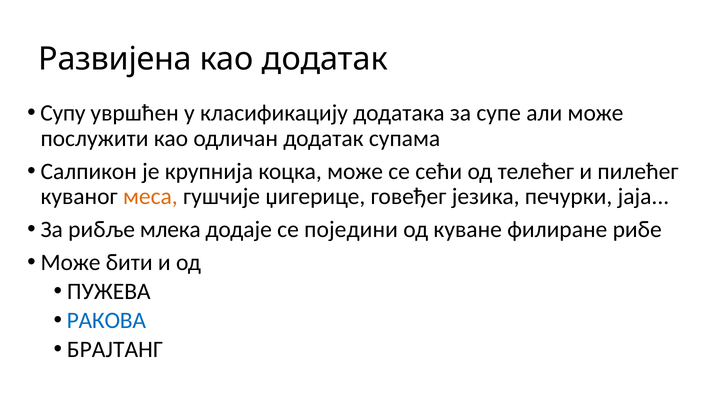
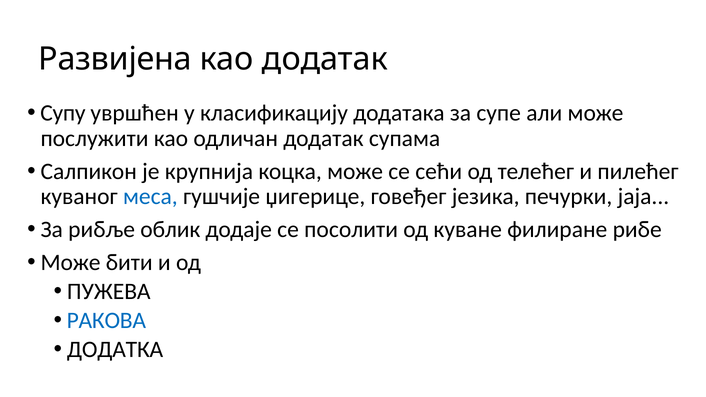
меса colour: orange -> blue
млекa: млекa -> облик
поједини: поједини -> посолити
БРАЈТАНГ: БРАЈТАНГ -> ДОДАТКА
